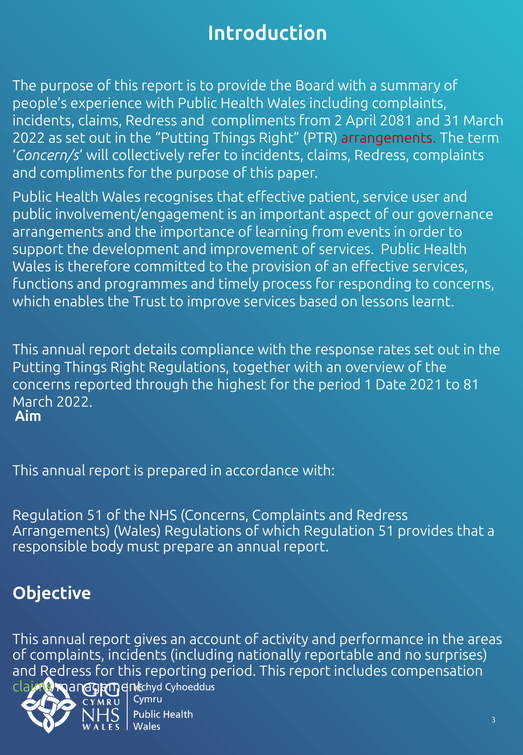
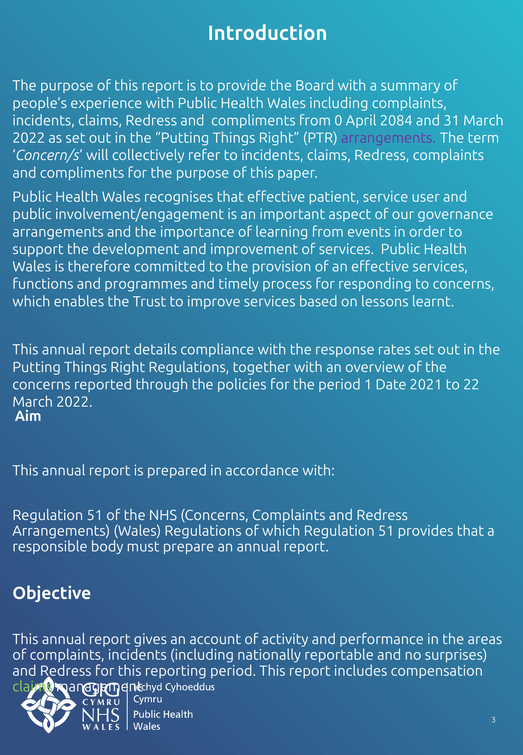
2: 2 -> 0
2081: 2081 -> 2084
arrangements at (389, 138) colour: red -> purple
highest: highest -> policies
81: 81 -> 22
